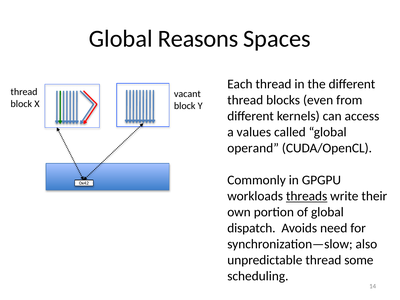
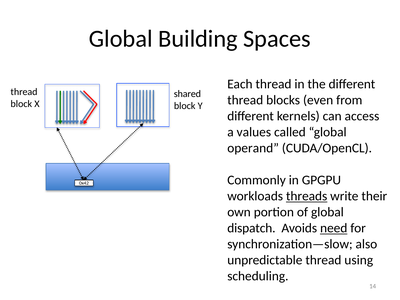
Reasons: Reasons -> Building
vacant: vacant -> shared
need underline: none -> present
some: some -> using
